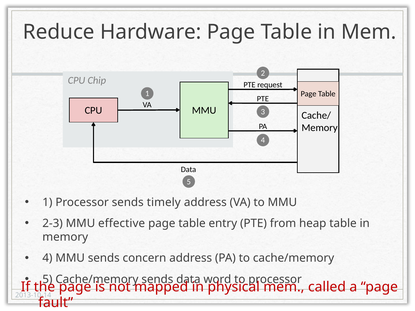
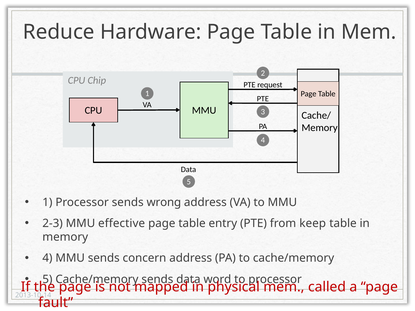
timely: timely -> wrong
heap: heap -> keep
